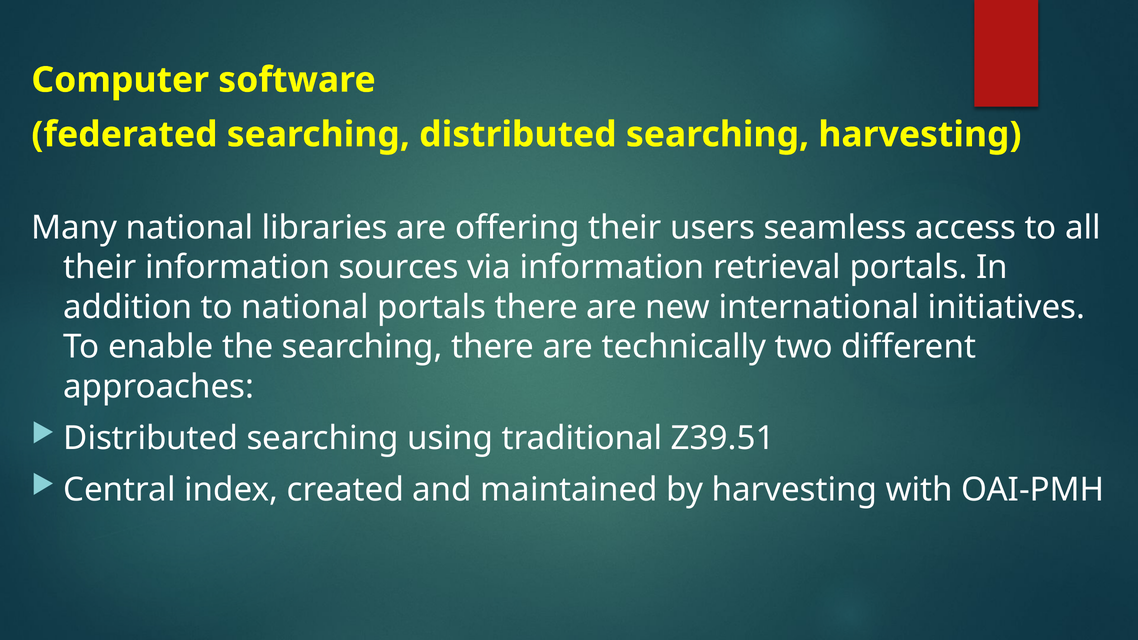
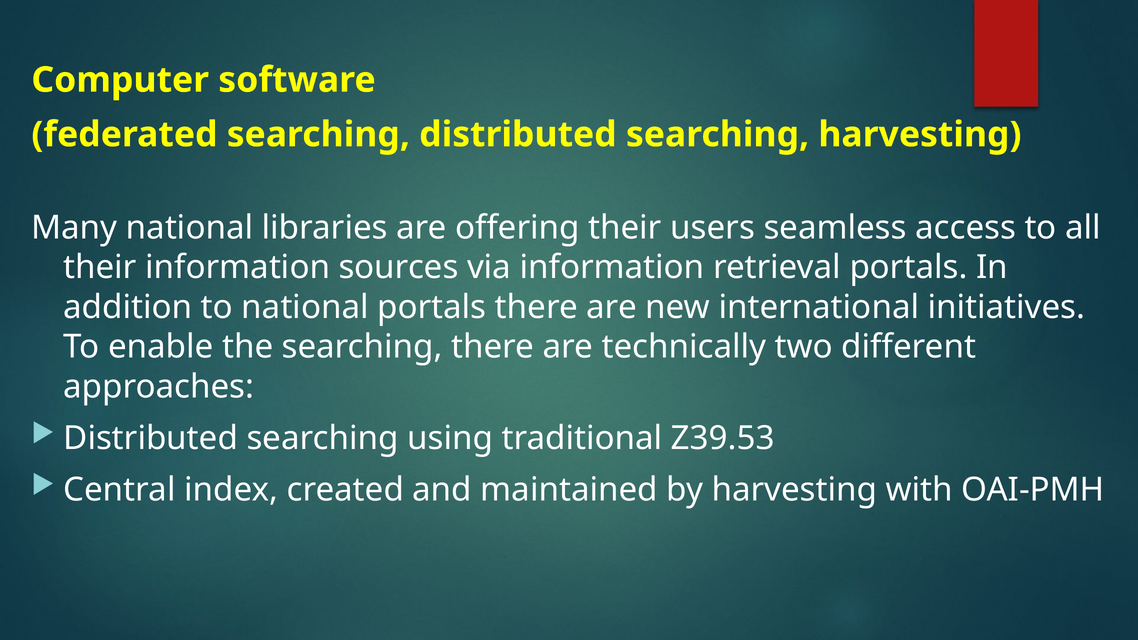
Z39.51: Z39.51 -> Z39.53
